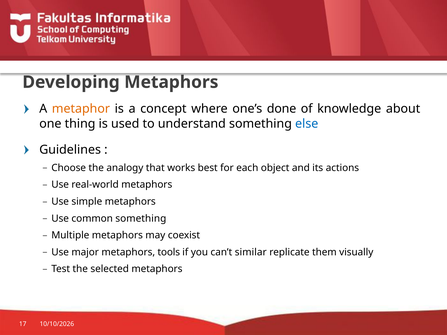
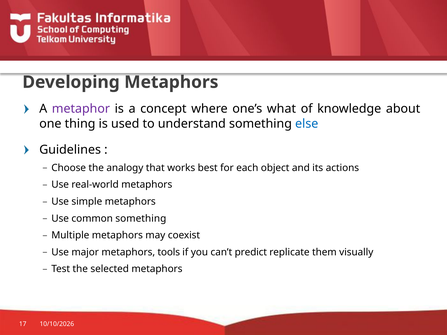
metaphor colour: orange -> purple
done: done -> what
similar: similar -> predict
